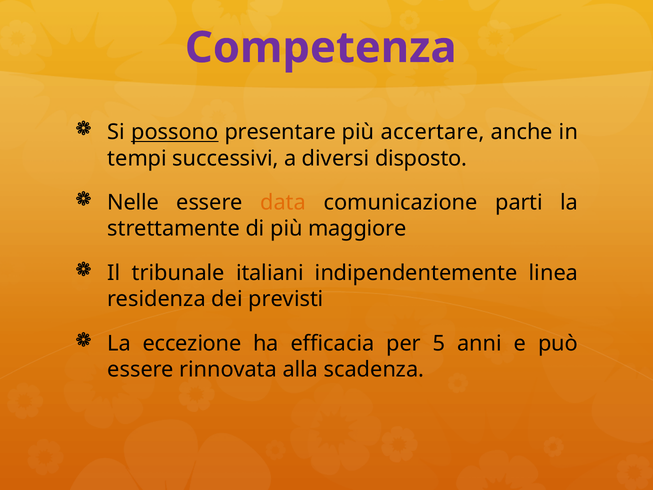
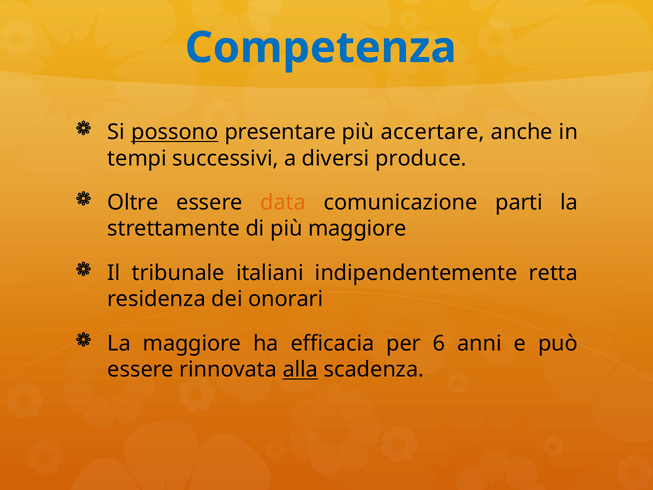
Competenza colour: purple -> blue
disposto: disposto -> produce
Nelle: Nelle -> Oltre
linea: linea -> retta
previsti: previsti -> onorari
La eccezione: eccezione -> maggiore
5: 5 -> 6
alla underline: none -> present
